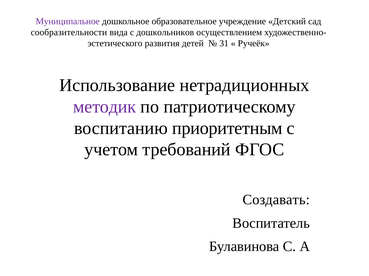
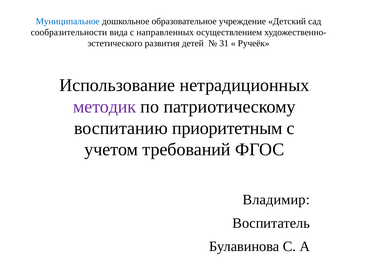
Муниципальное colour: purple -> blue
дошкольников: дошкольников -> направленных
Создавать: Создавать -> Владимир
